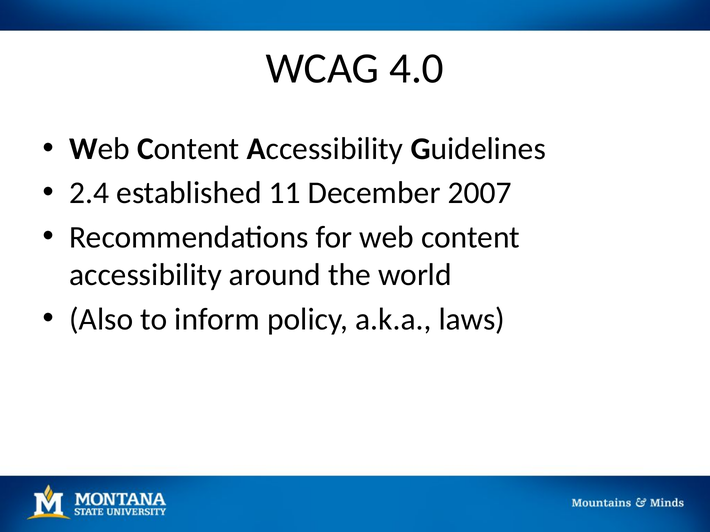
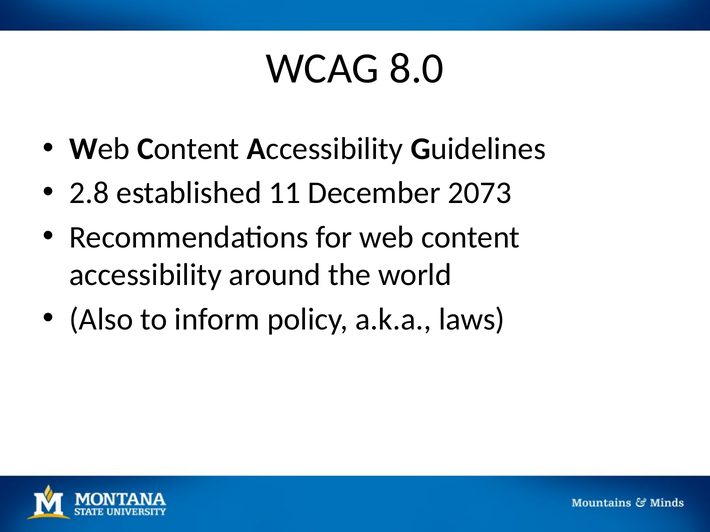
4.0: 4.0 -> 8.0
2.4: 2.4 -> 2.8
2007: 2007 -> 2073
